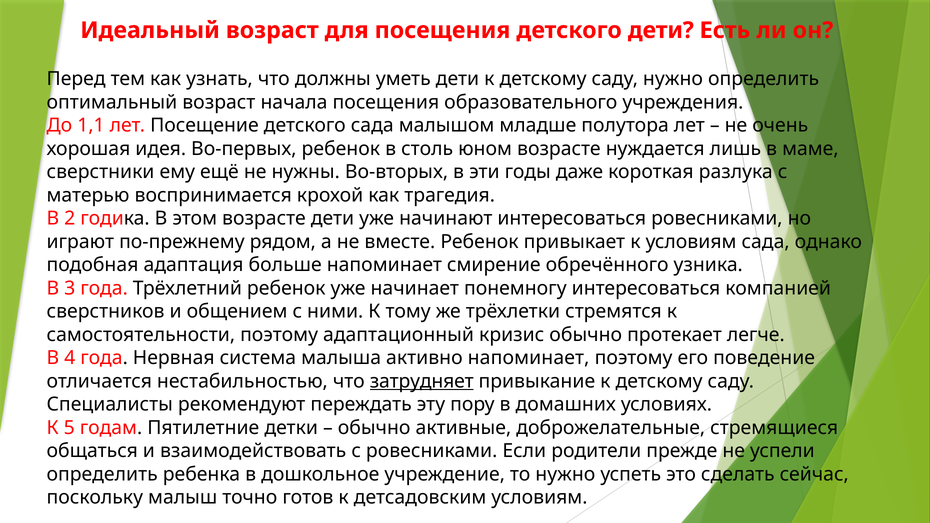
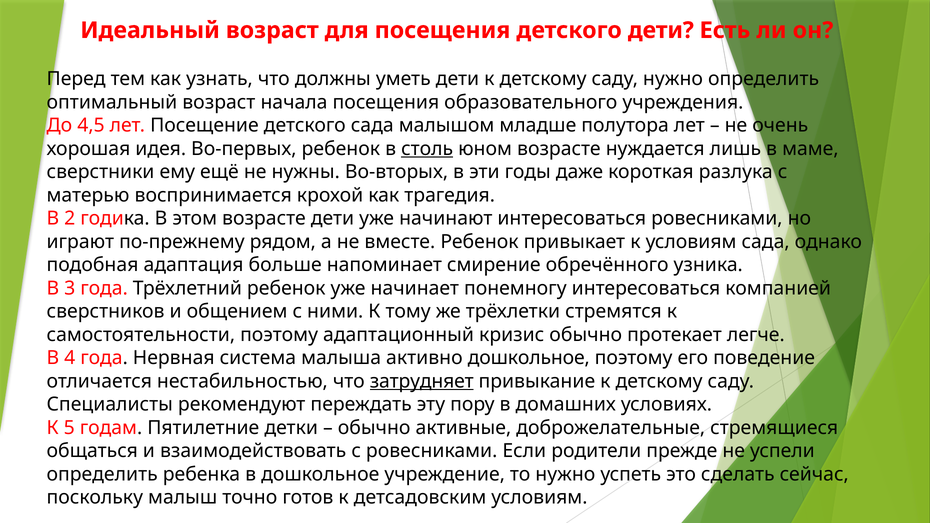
1,1: 1,1 -> 4,5
столь underline: none -> present
активно напоминает: напоминает -> дошкольное
